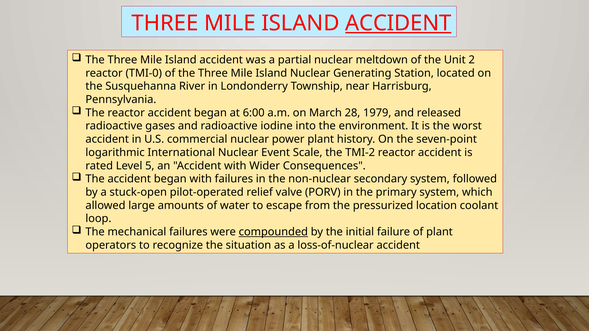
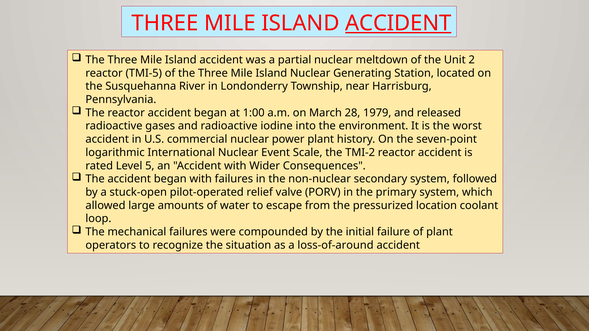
TMI-0: TMI-0 -> TMI-5
6:00: 6:00 -> 1:00
compounded underline: present -> none
loss-of-nuclear: loss-of-nuclear -> loss-of-around
